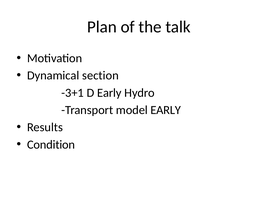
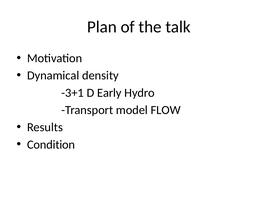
section: section -> density
model EARLY: EARLY -> FLOW
